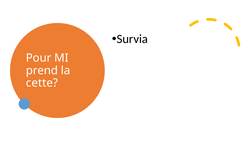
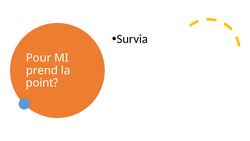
cette: cette -> point
